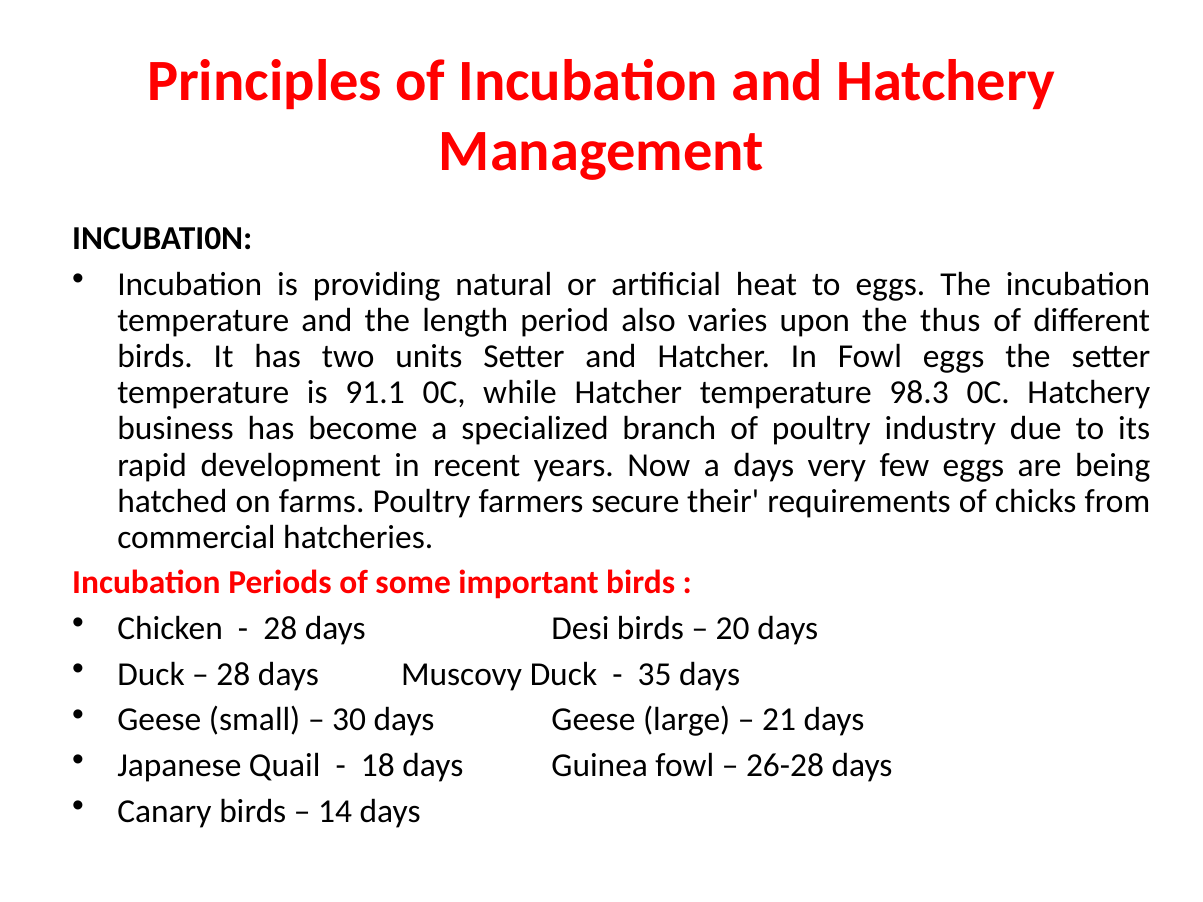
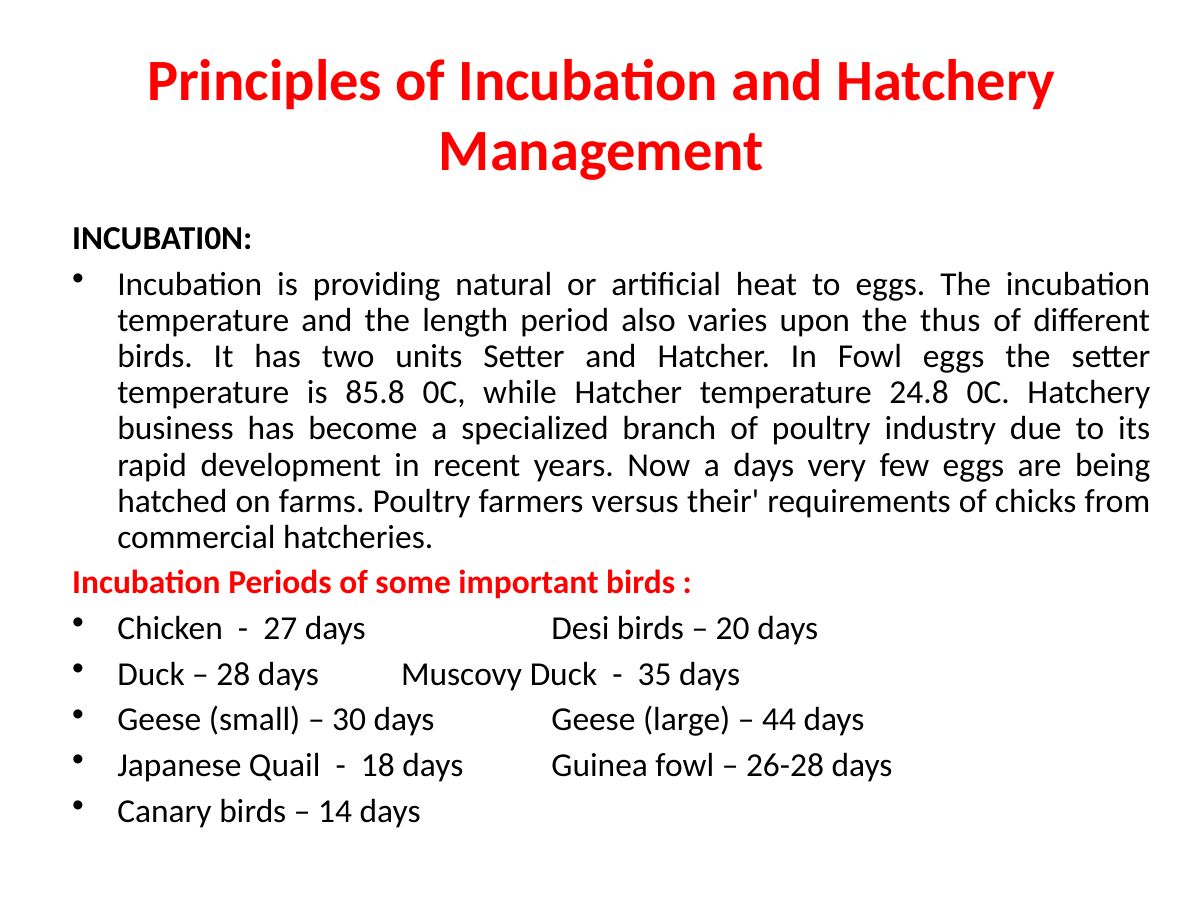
91.1: 91.1 -> 85.8
98.3: 98.3 -> 24.8
secure: secure -> versus
28 at (280, 629): 28 -> 27
21: 21 -> 44
